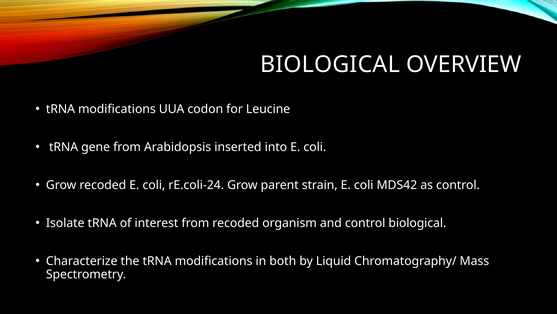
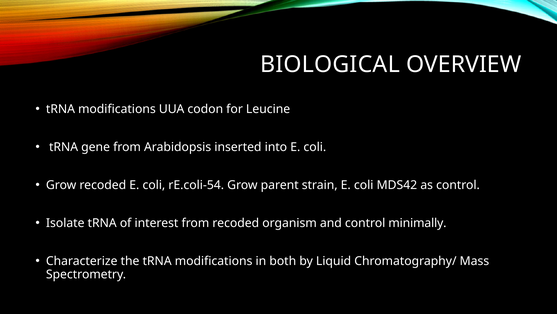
rE.coli-24: rE.coli-24 -> rE.coli-54
control biological: biological -> minimally
